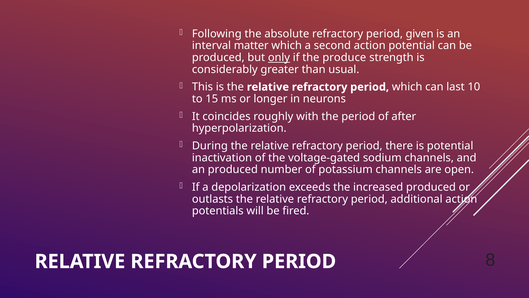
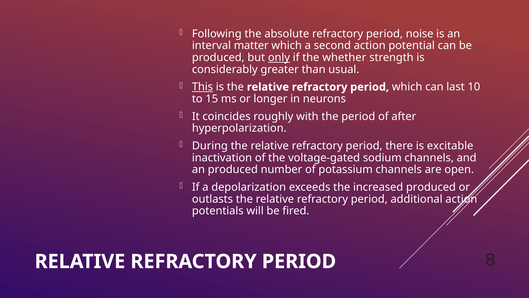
given: given -> noise
produce: produce -> whether
This underline: none -> present
is potential: potential -> excitable
